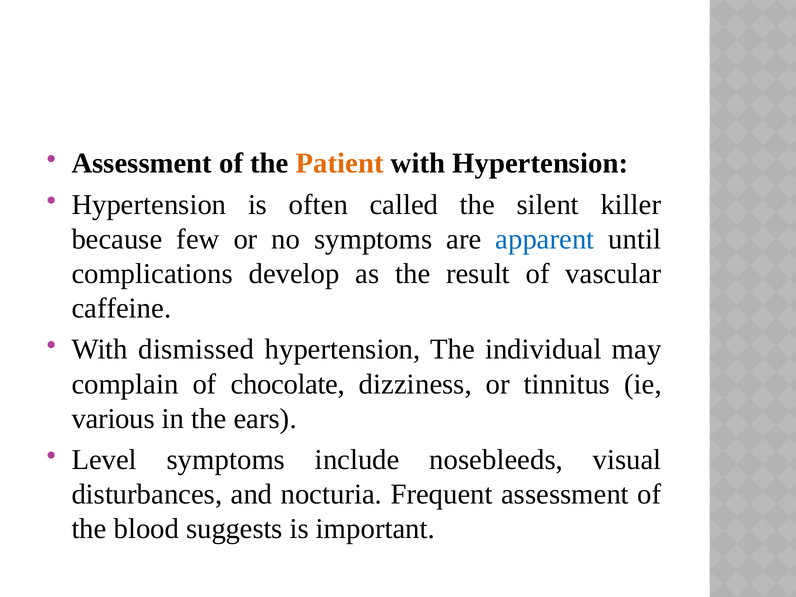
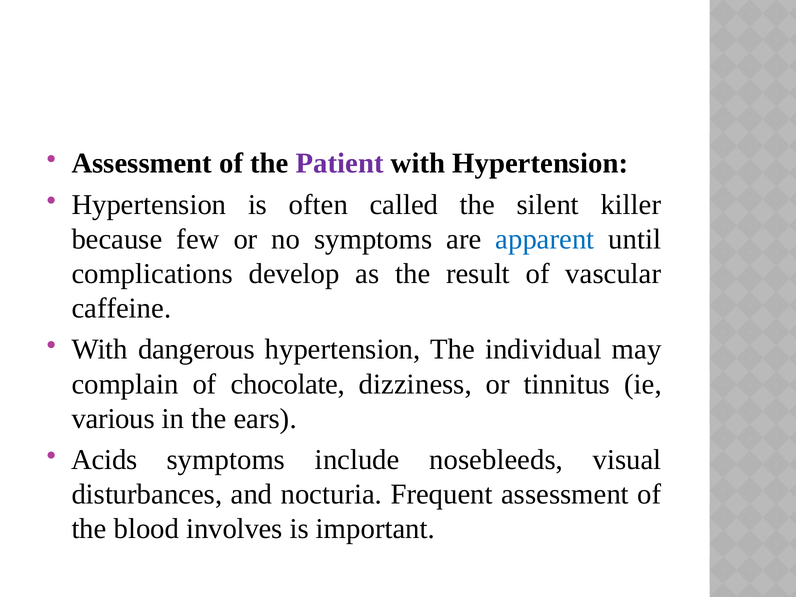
Patient colour: orange -> purple
dismissed: dismissed -> dangerous
Level: Level -> Acids
suggests: suggests -> involves
